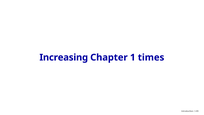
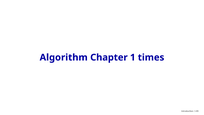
Increasing: Increasing -> Algorithm
